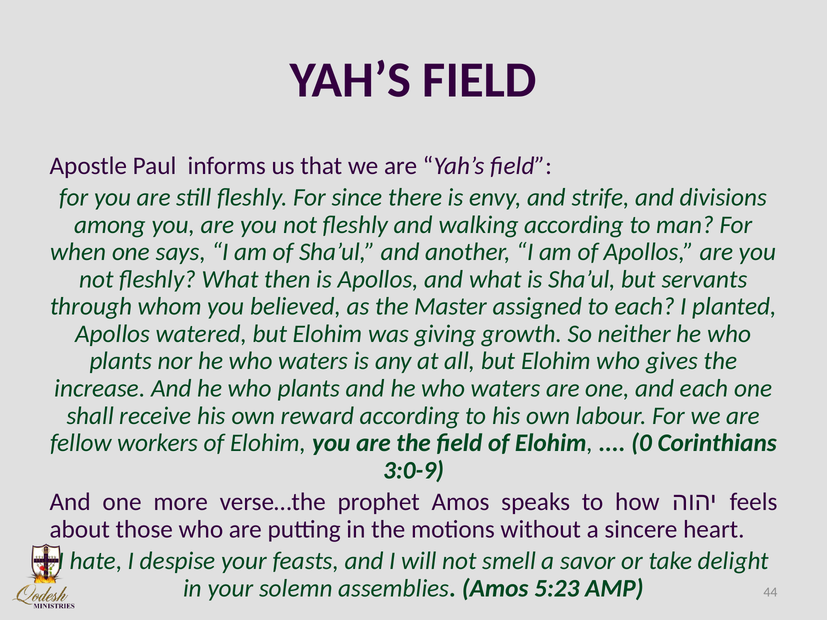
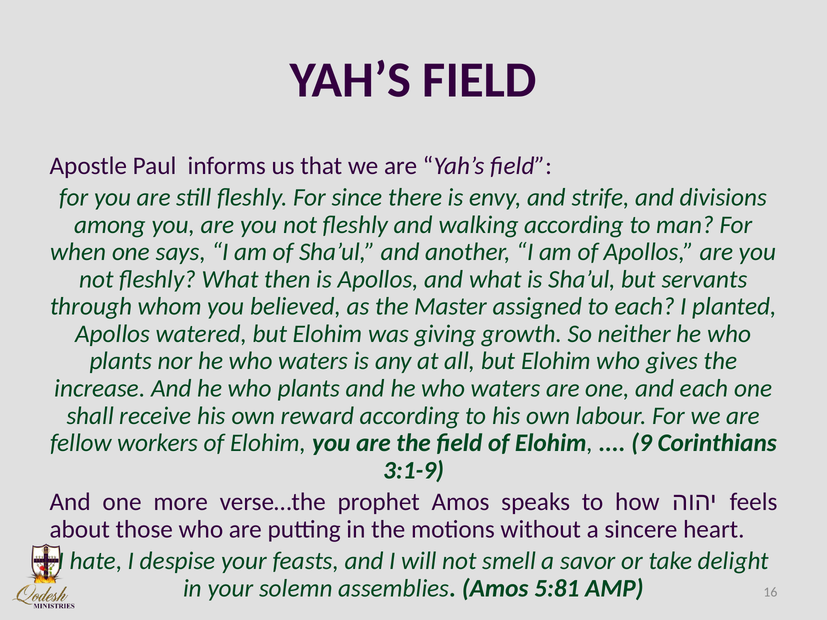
0: 0 -> 9
3:0-9: 3:0-9 -> 3:1-9
5:23: 5:23 -> 5:81
44: 44 -> 16
